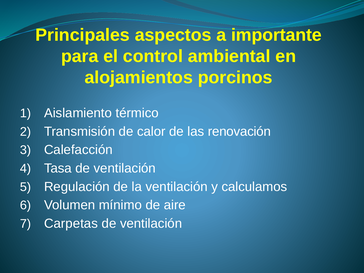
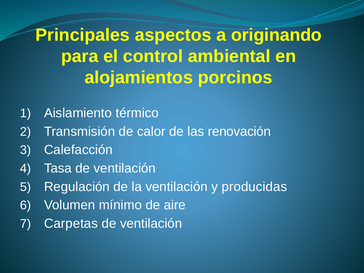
importante: importante -> originando
calculamos: calculamos -> producidas
